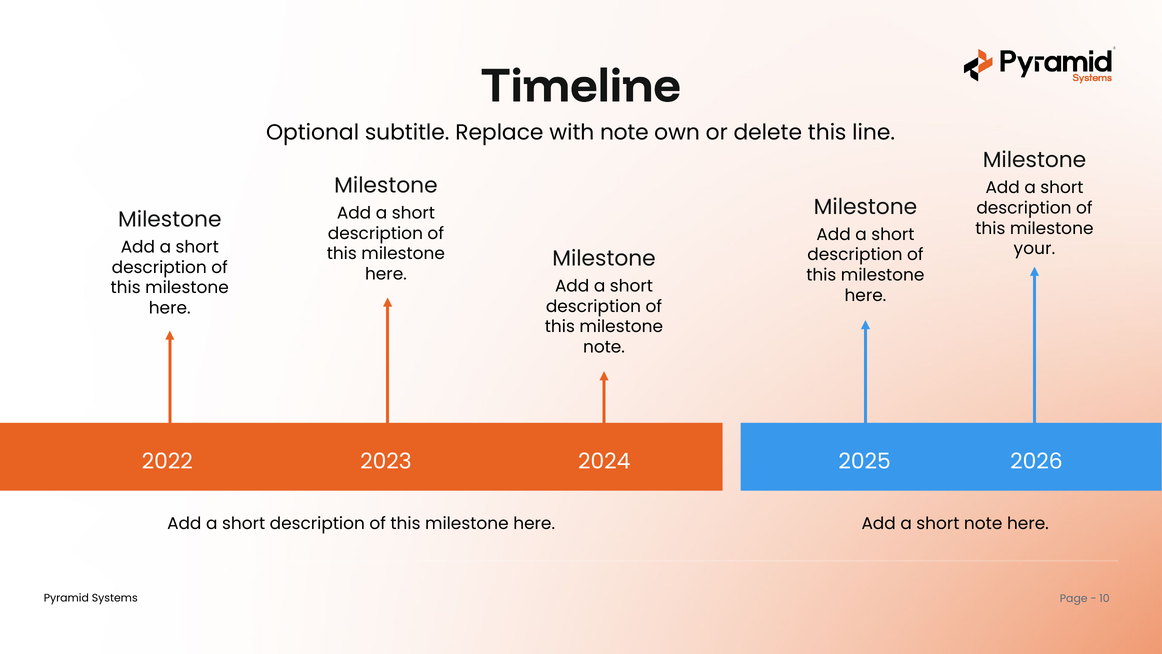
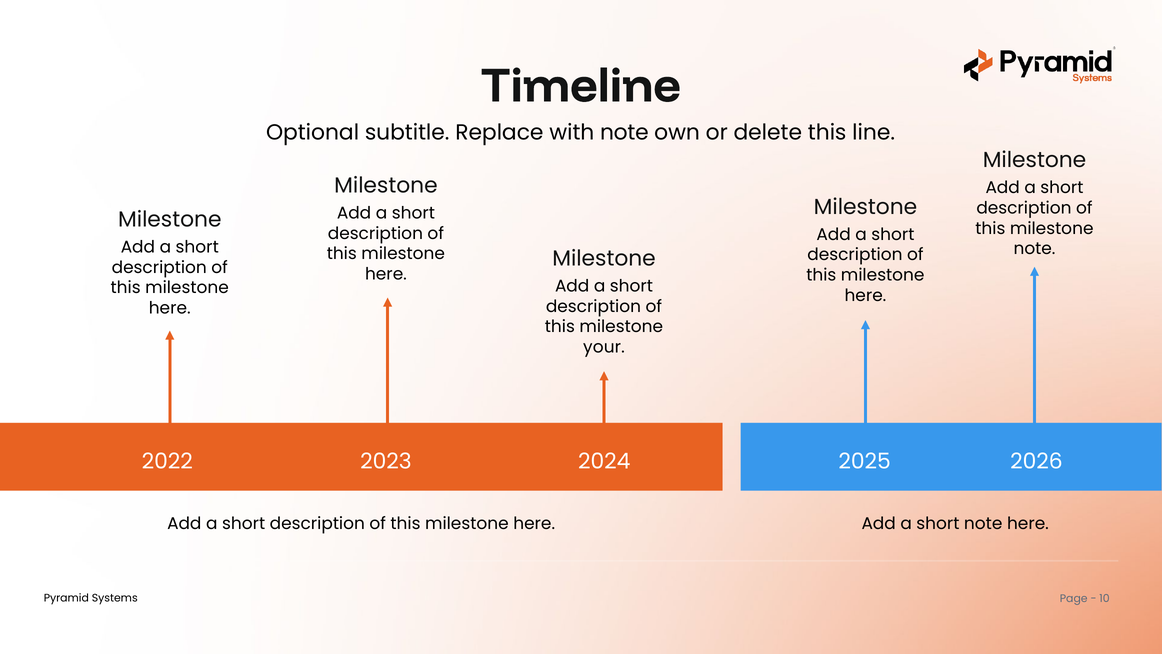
your at (1034, 249): your -> note
note at (604, 347): note -> your
